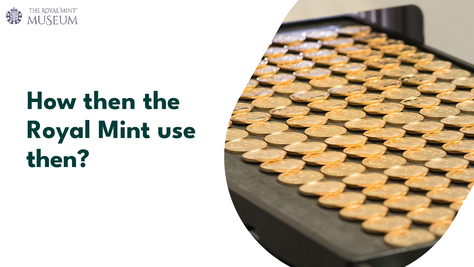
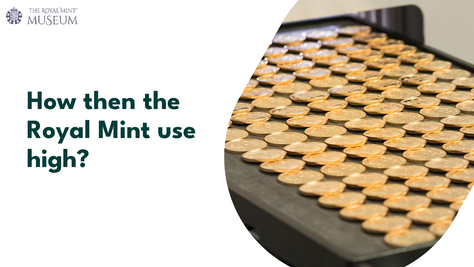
then at (58, 158): then -> high
